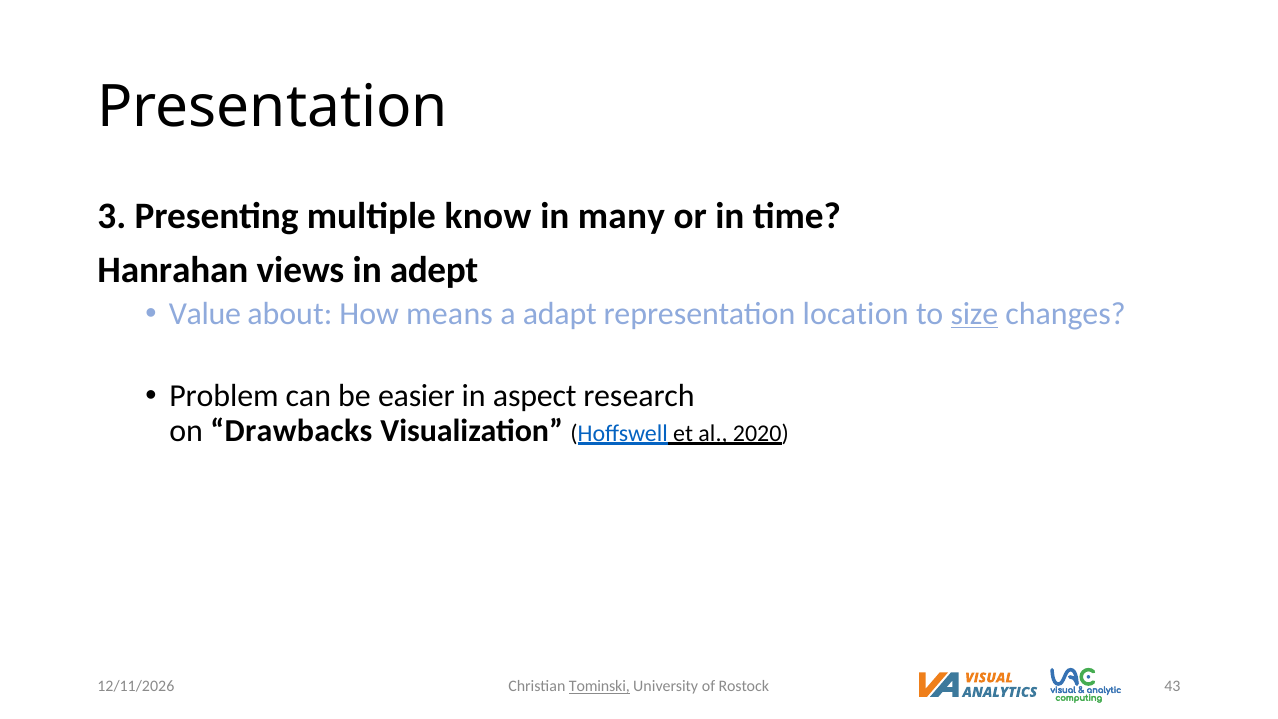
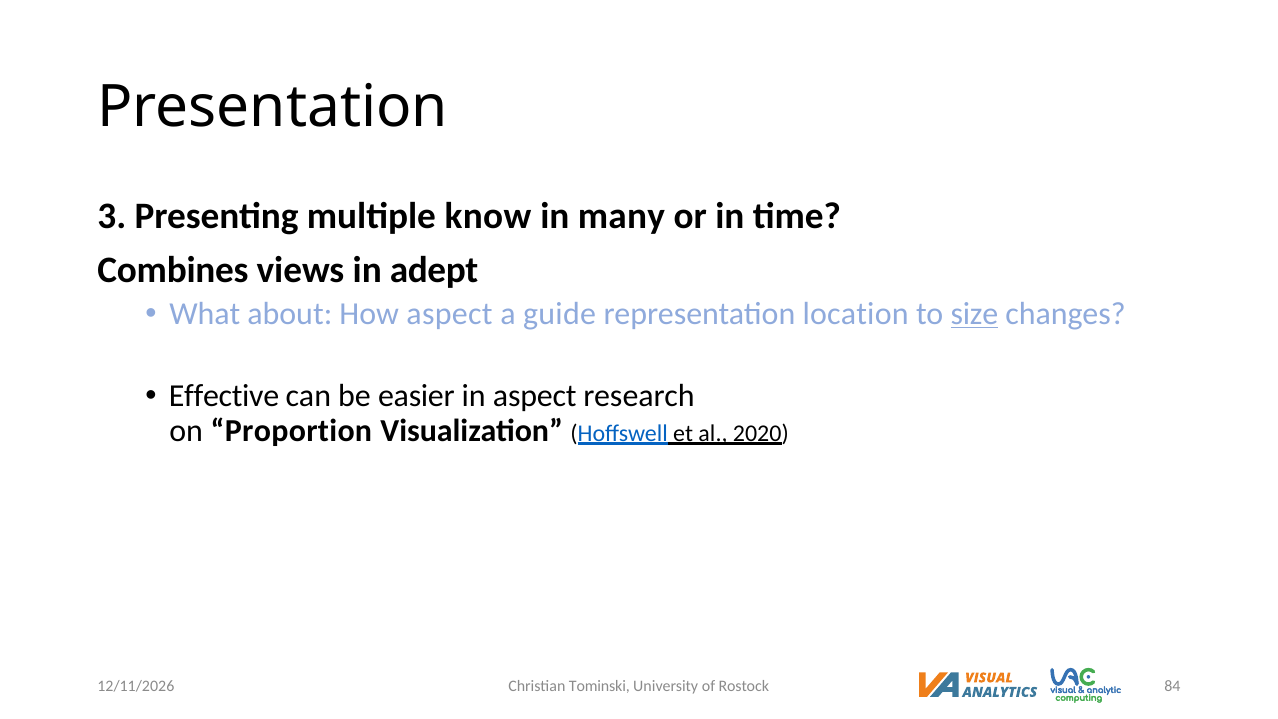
Hanrahan: Hanrahan -> Combines
Value: Value -> What
How means: means -> aspect
adapt: adapt -> guide
Problem: Problem -> Effective
Drawbacks: Drawbacks -> Proportion
Tominski underline: present -> none
43: 43 -> 84
